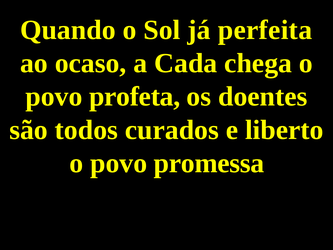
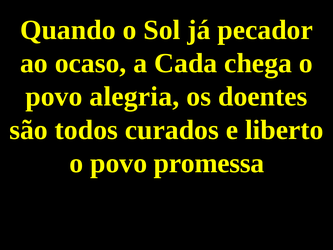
perfeita: perfeita -> pecador
profeta: profeta -> alegria
